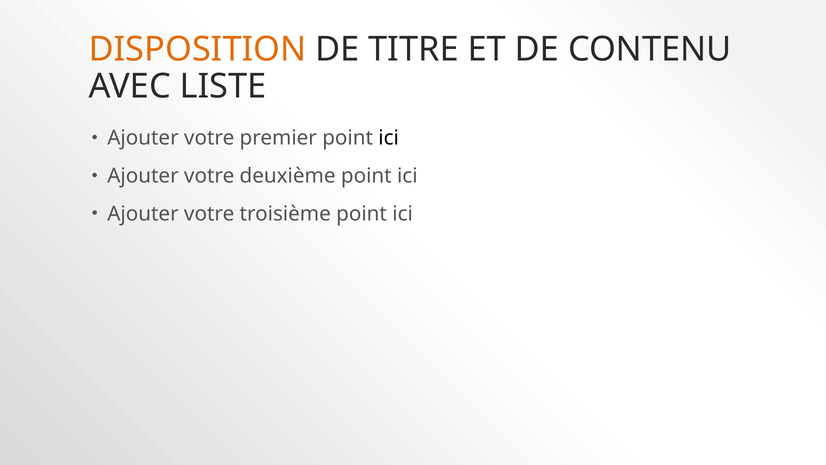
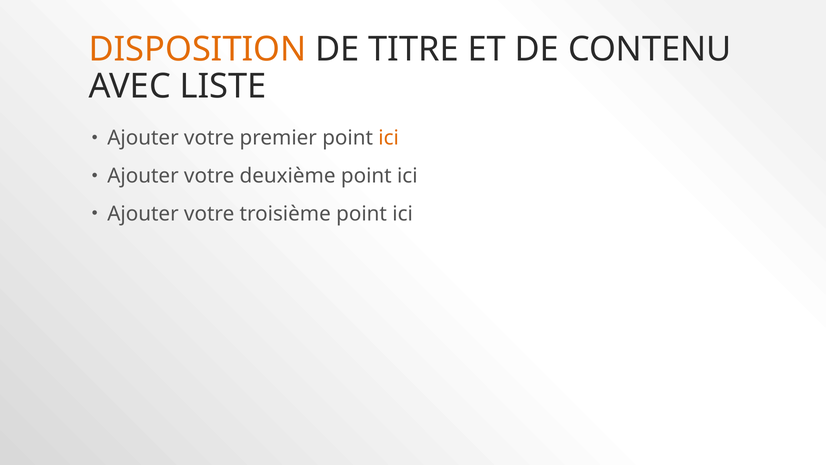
ici at (389, 138) colour: black -> orange
